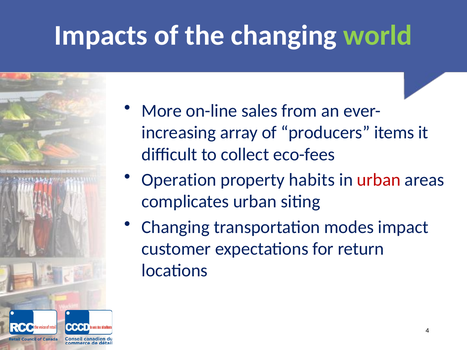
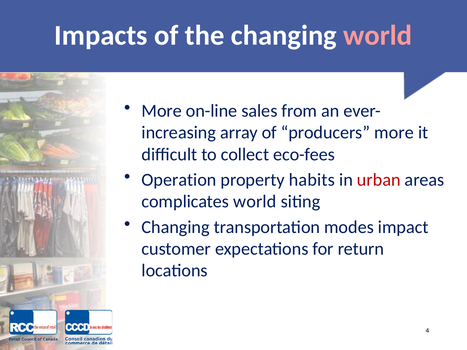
world at (378, 35) colour: light green -> pink
producers items: items -> more
complicates urban: urban -> world
